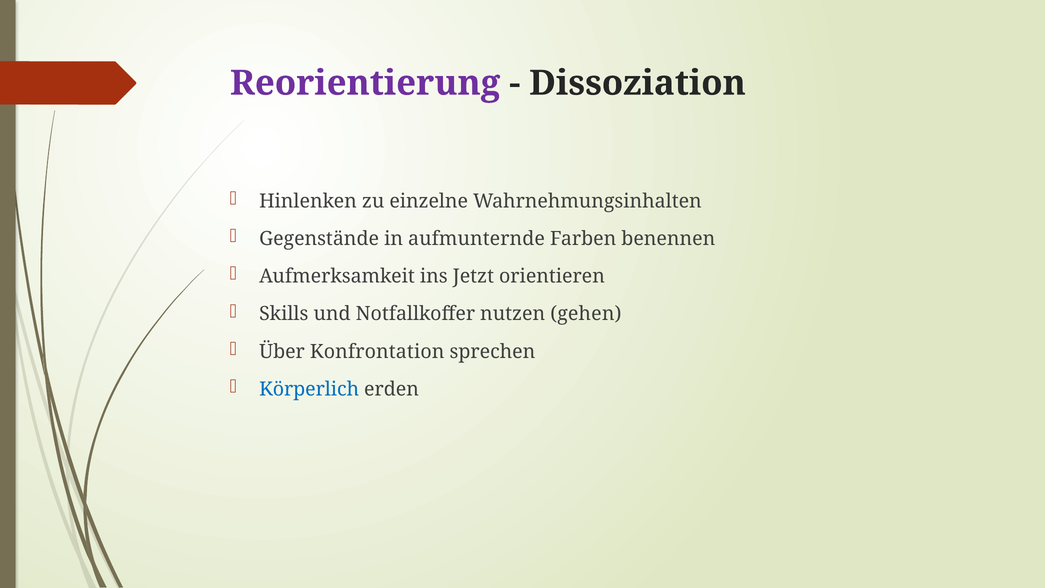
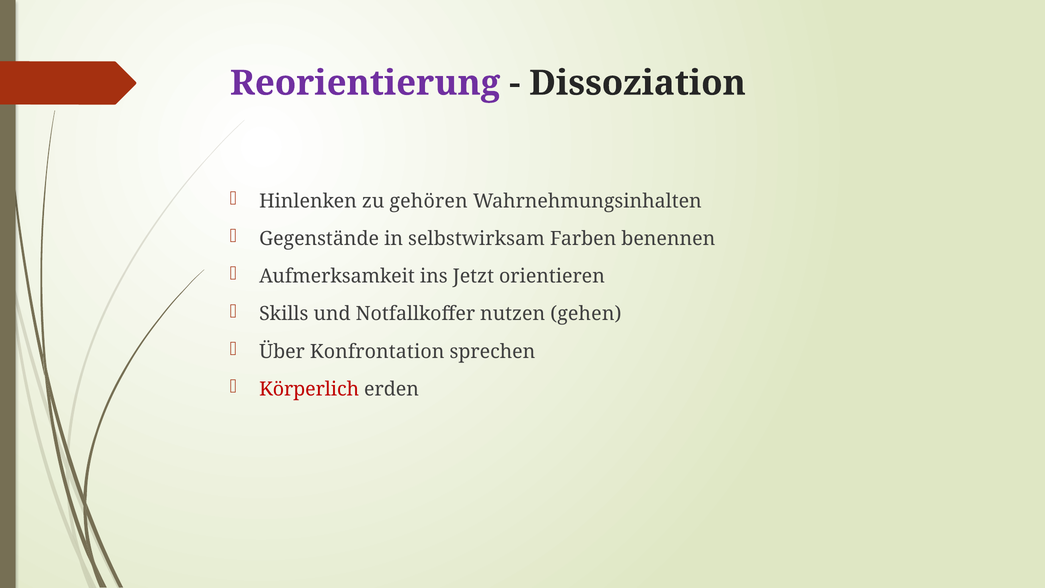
einzelne: einzelne -> gehören
aufmunternde: aufmunternde -> selbstwirksam
Körperlich colour: blue -> red
